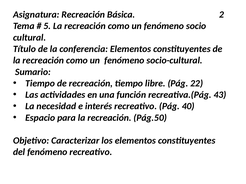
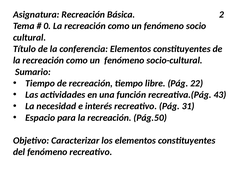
5: 5 -> 0
40: 40 -> 31
